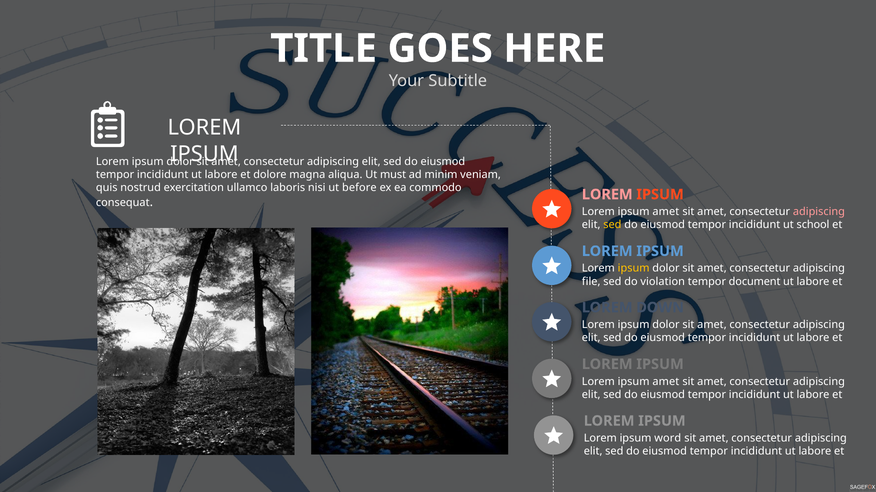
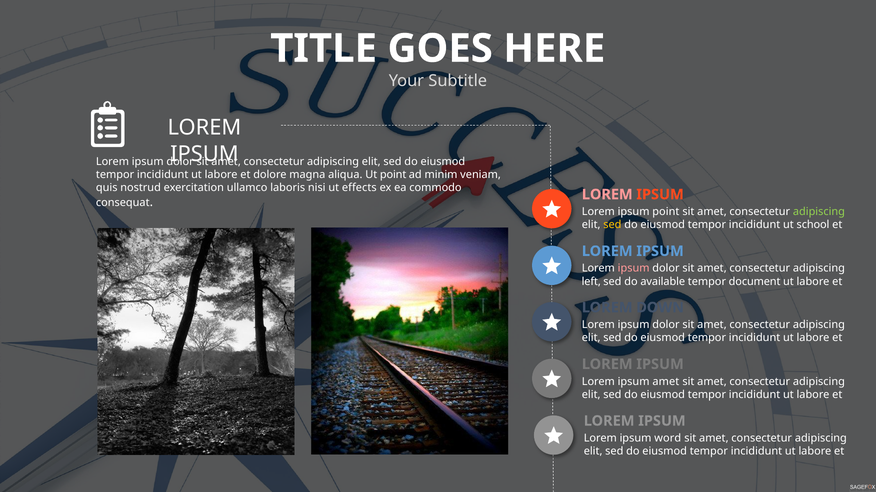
Ut must: must -> point
before: before -> effects
amet at (666, 212): amet -> point
adipiscing at (819, 212) colour: pink -> light green
ipsum at (634, 269) colour: yellow -> pink
file: file -> left
violation: violation -> available
